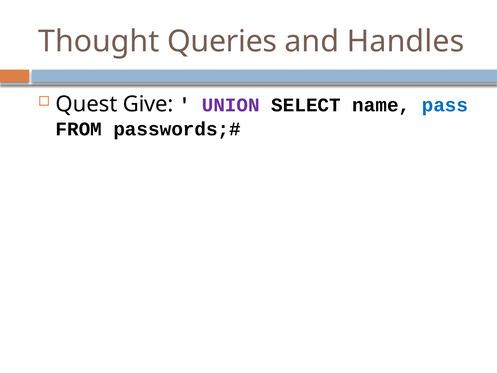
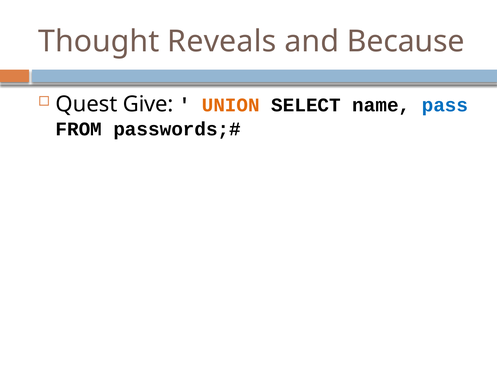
Queries: Queries -> Reveals
Handles: Handles -> Because
UNION colour: purple -> orange
